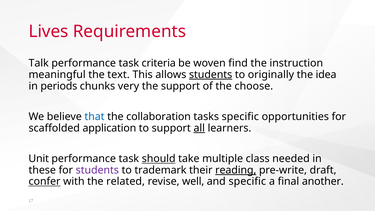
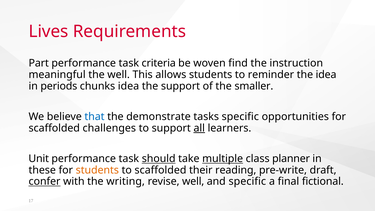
Talk: Talk -> Part
the text: text -> well
students at (211, 75) underline: present -> none
originally: originally -> reminder
chunks very: very -> idea
choose: choose -> smaller
collaboration: collaboration -> demonstrate
application: application -> challenges
multiple underline: none -> present
needed: needed -> planner
students at (97, 170) colour: purple -> orange
to trademark: trademark -> scaffolded
reading underline: present -> none
related: related -> writing
another: another -> fictional
